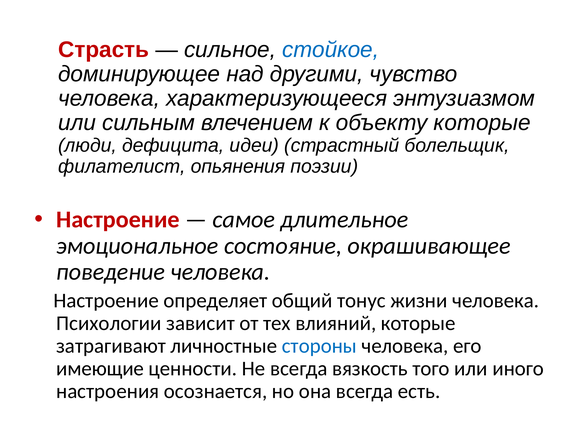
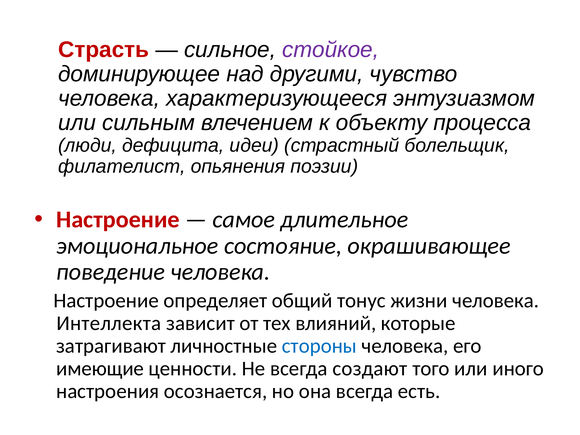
стойкое colour: blue -> purple
объекту которые: которые -> процесса
Психологии: Психологии -> Интеллекта
вязкость: вязкость -> создают
